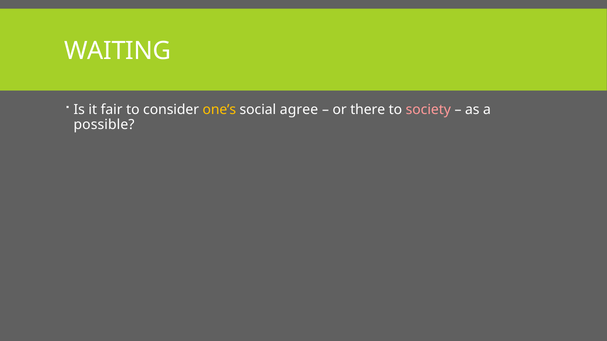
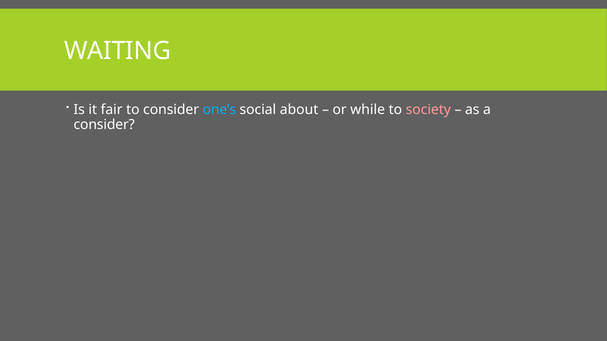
one’s colour: yellow -> light blue
agree: agree -> about
there: there -> while
possible at (104, 125): possible -> consider
